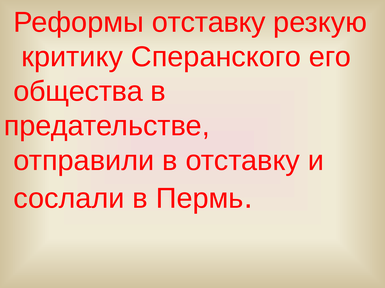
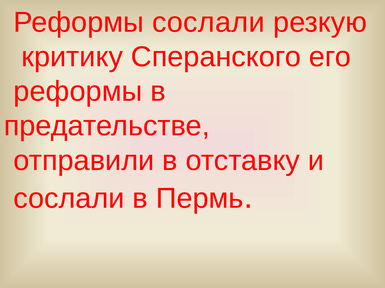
Реформы отставку: отставку -> сослали
общества at (78, 92): общества -> реформы
